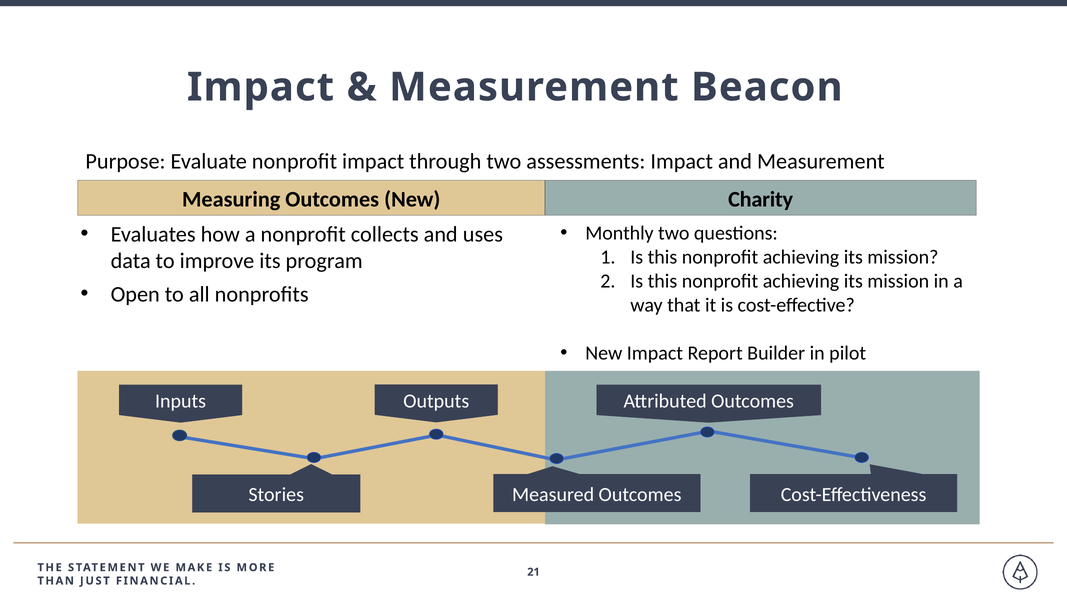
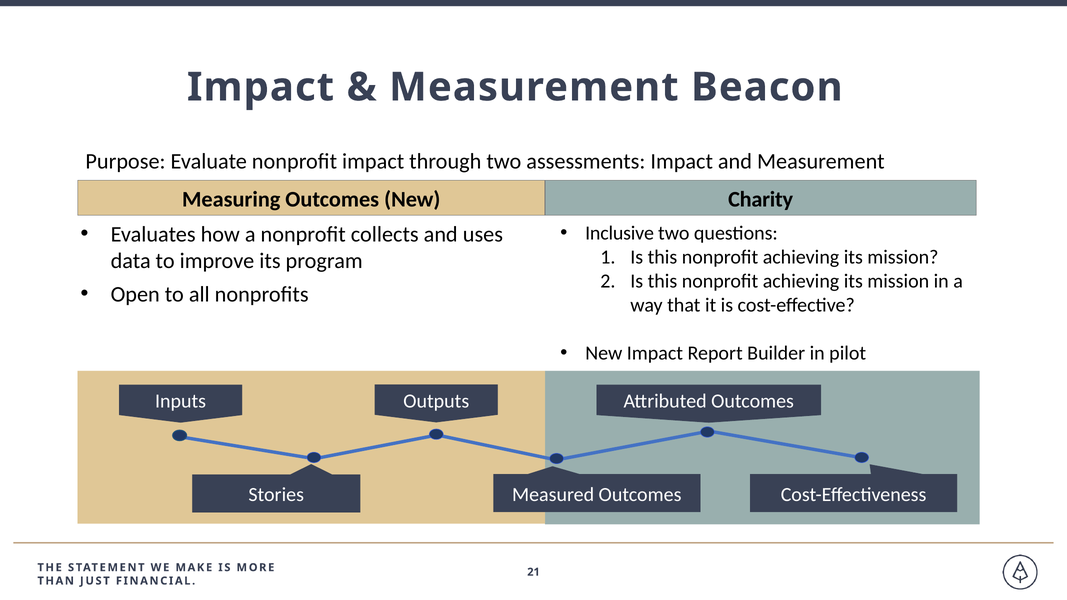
Monthly: Monthly -> Inclusive
